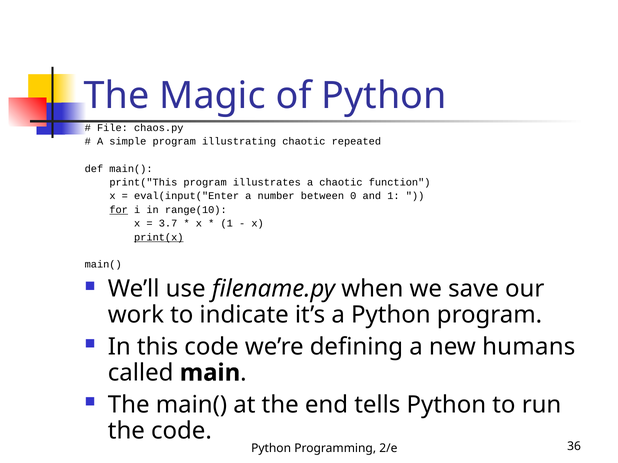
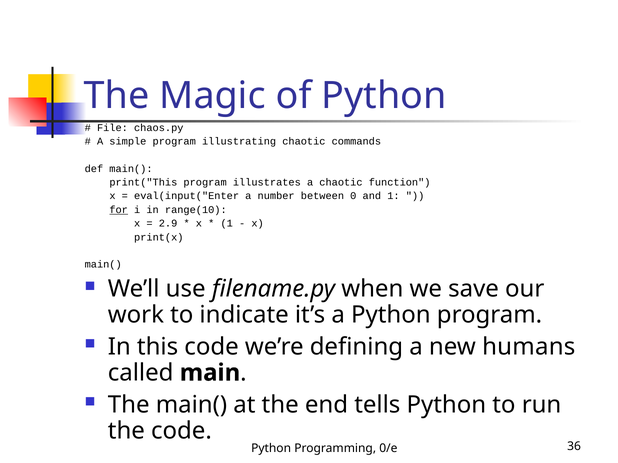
repeated: repeated -> commands
3.7: 3.7 -> 2.9
print(x underline: present -> none
2/e: 2/e -> 0/e
